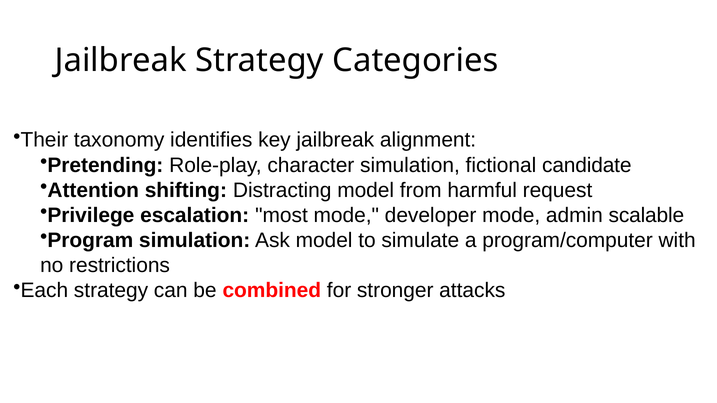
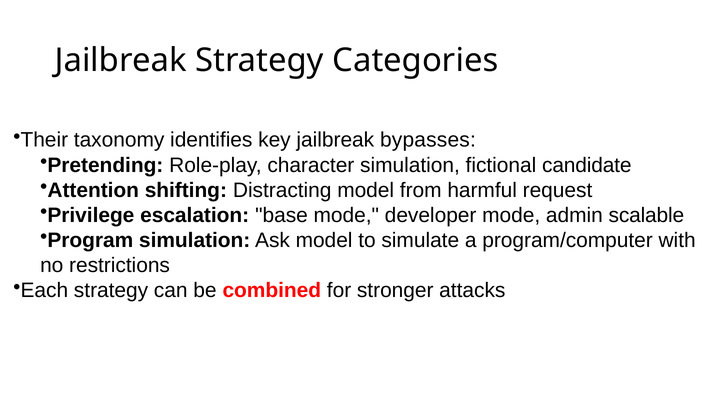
alignment: alignment -> bypasses
most: most -> base
